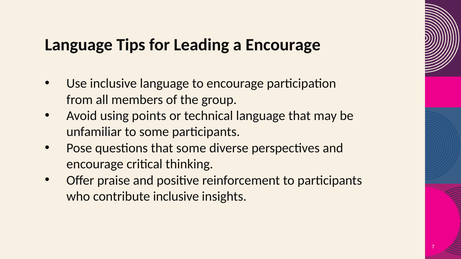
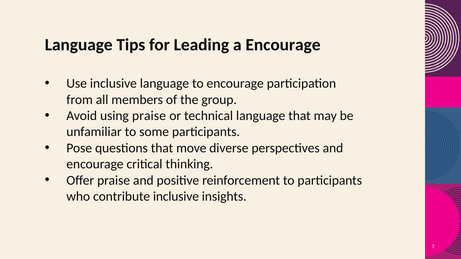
using points: points -> praise
that some: some -> move
